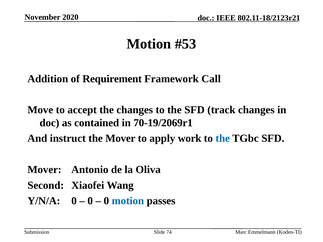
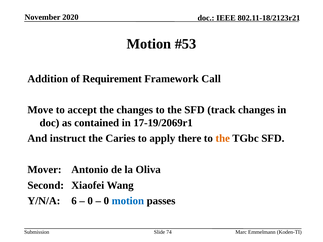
70-19/2069r1: 70-19/2069r1 -> 17-19/2069r1
the Mover: Mover -> Caries
work: work -> there
the at (223, 139) colour: blue -> orange
Y/N/A 0: 0 -> 6
